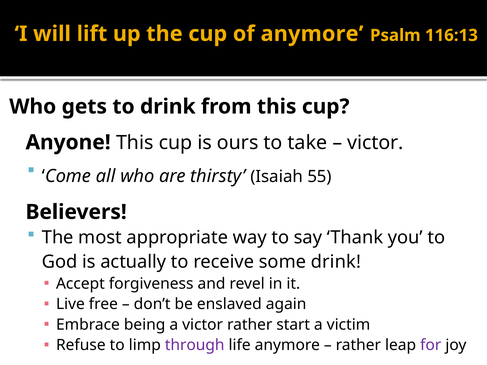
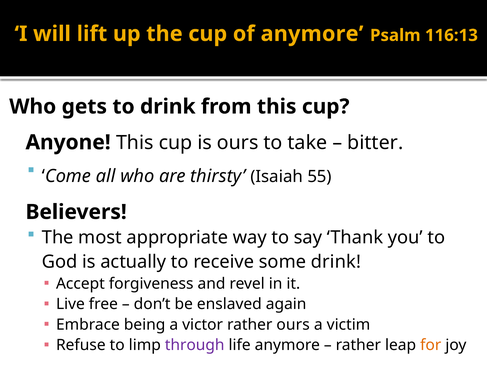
victor at (375, 143): victor -> bitter
rather start: start -> ours
for colour: purple -> orange
